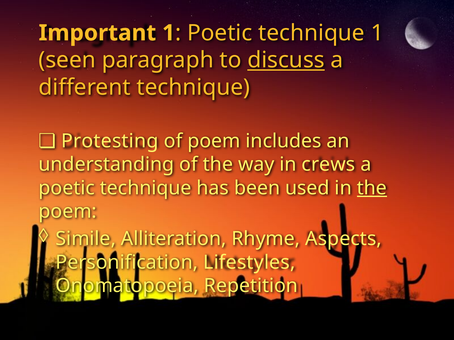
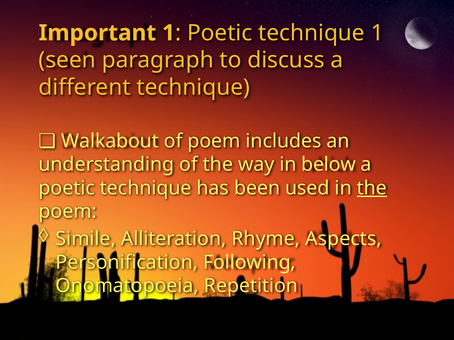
discuss underline: present -> none
Protesting: Protesting -> Walkabout
crews: crews -> below
Lifestyles: Lifestyles -> Following
